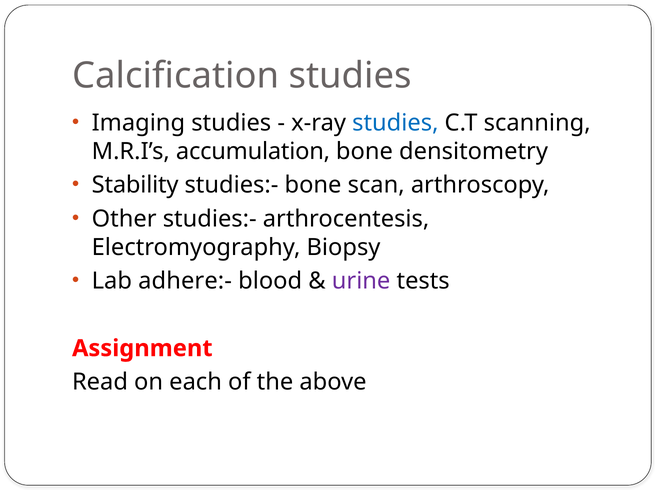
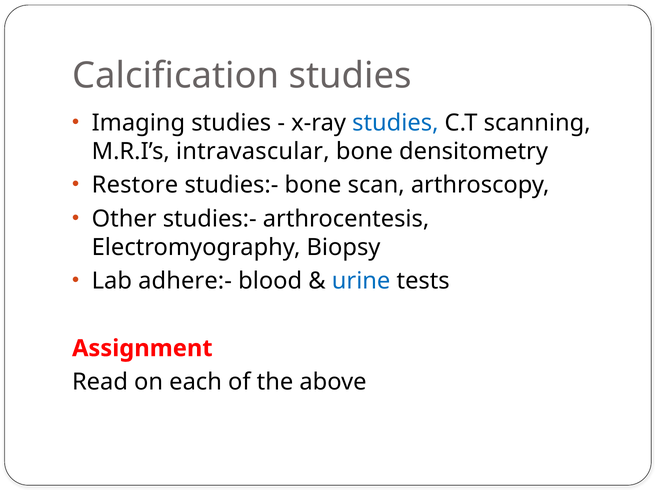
accumulation: accumulation -> intravascular
Stability: Stability -> Restore
urine colour: purple -> blue
